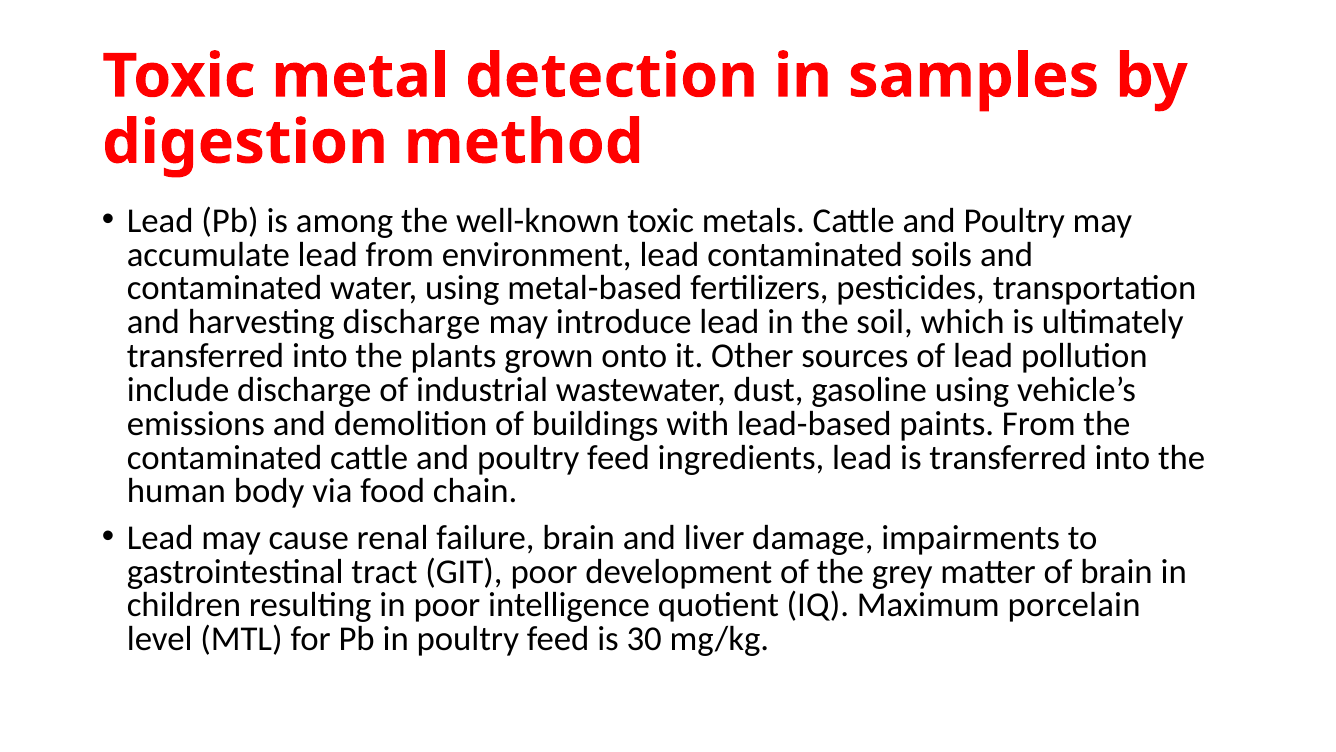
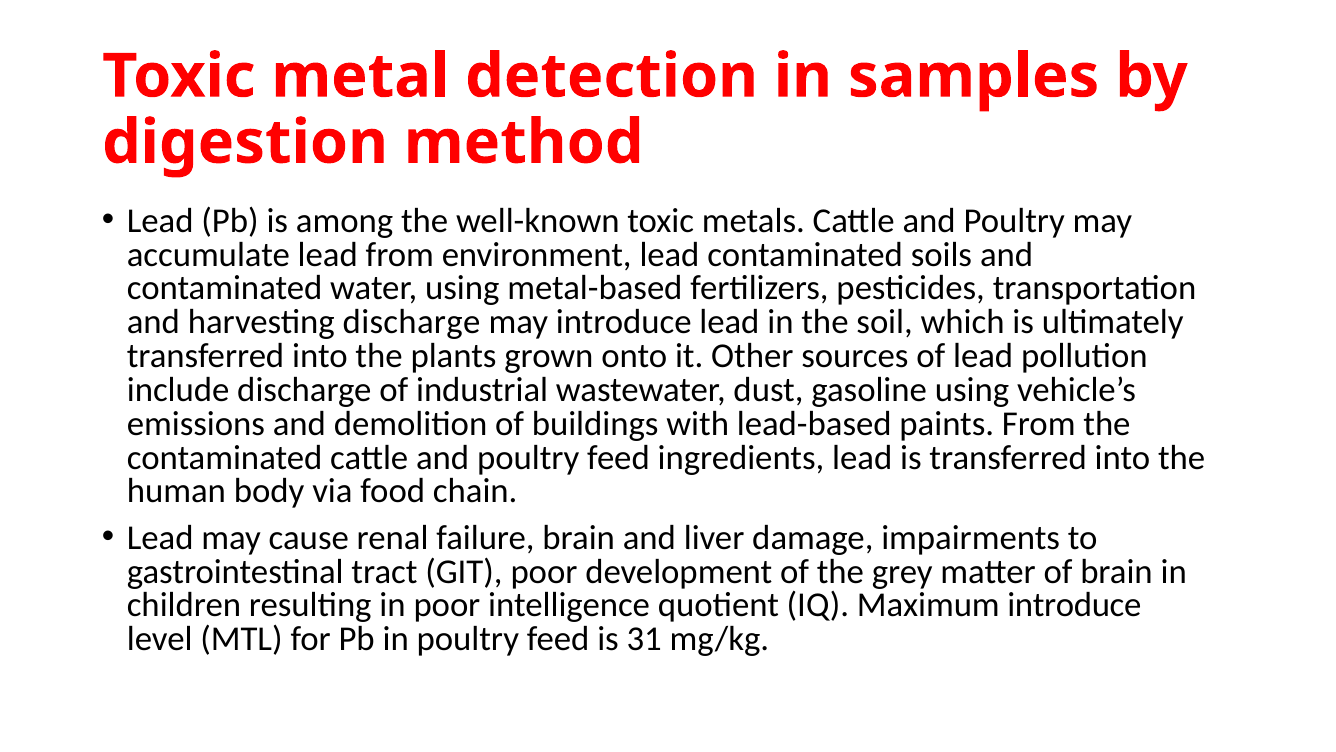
Maximum porcelain: porcelain -> introduce
30: 30 -> 31
